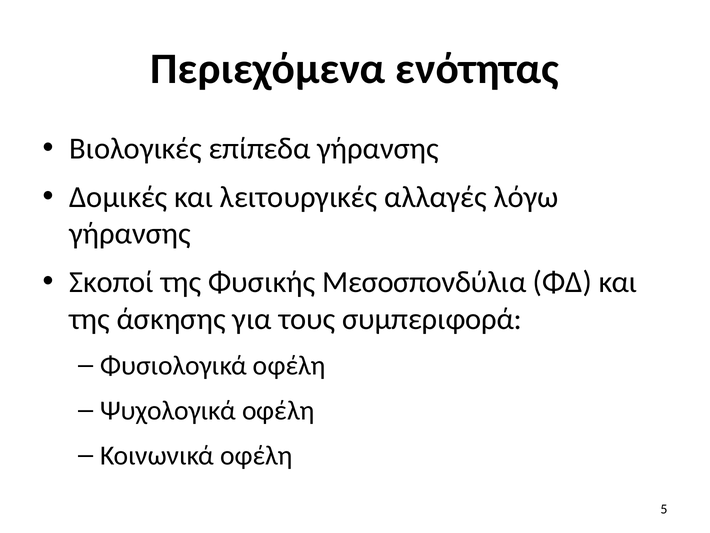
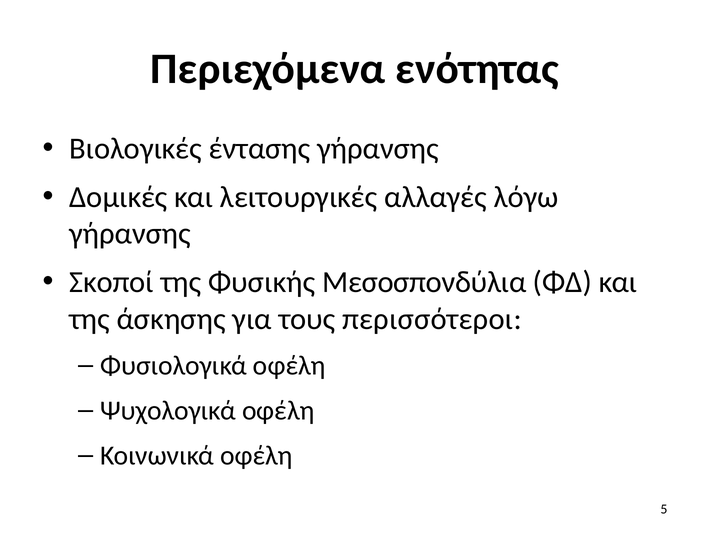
επίπεδα: επίπεδα -> έντασης
συμπεριφορά: συμπεριφορά -> περισσότεροι
